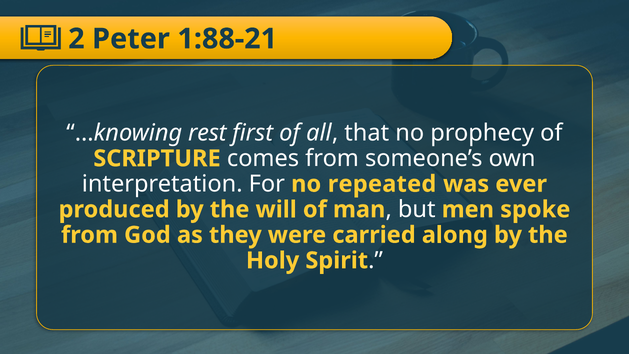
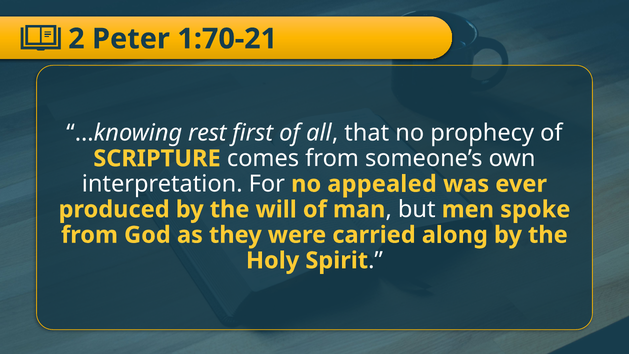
1:88-21: 1:88-21 -> 1:70-21
repeated: repeated -> appealed
